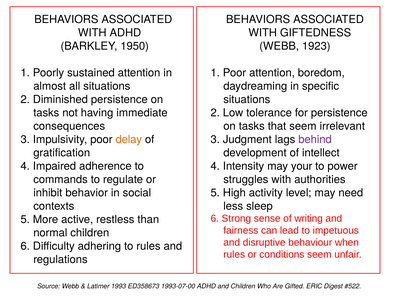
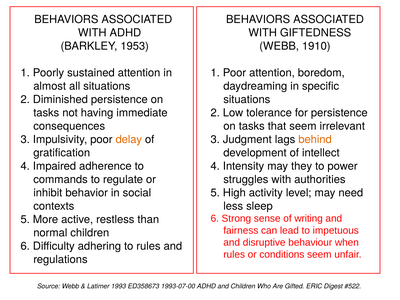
1950: 1950 -> 1953
1923: 1923 -> 1910
behind colour: purple -> orange
your: your -> they
